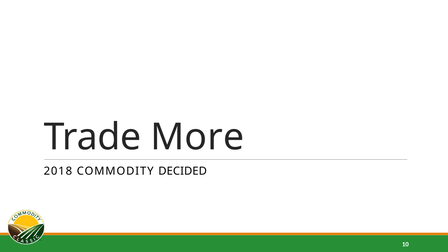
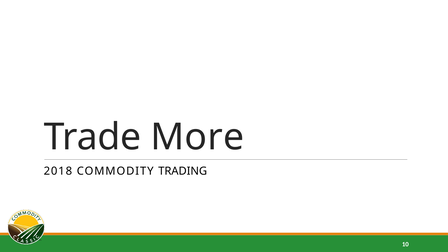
DECIDED: DECIDED -> TRADING
